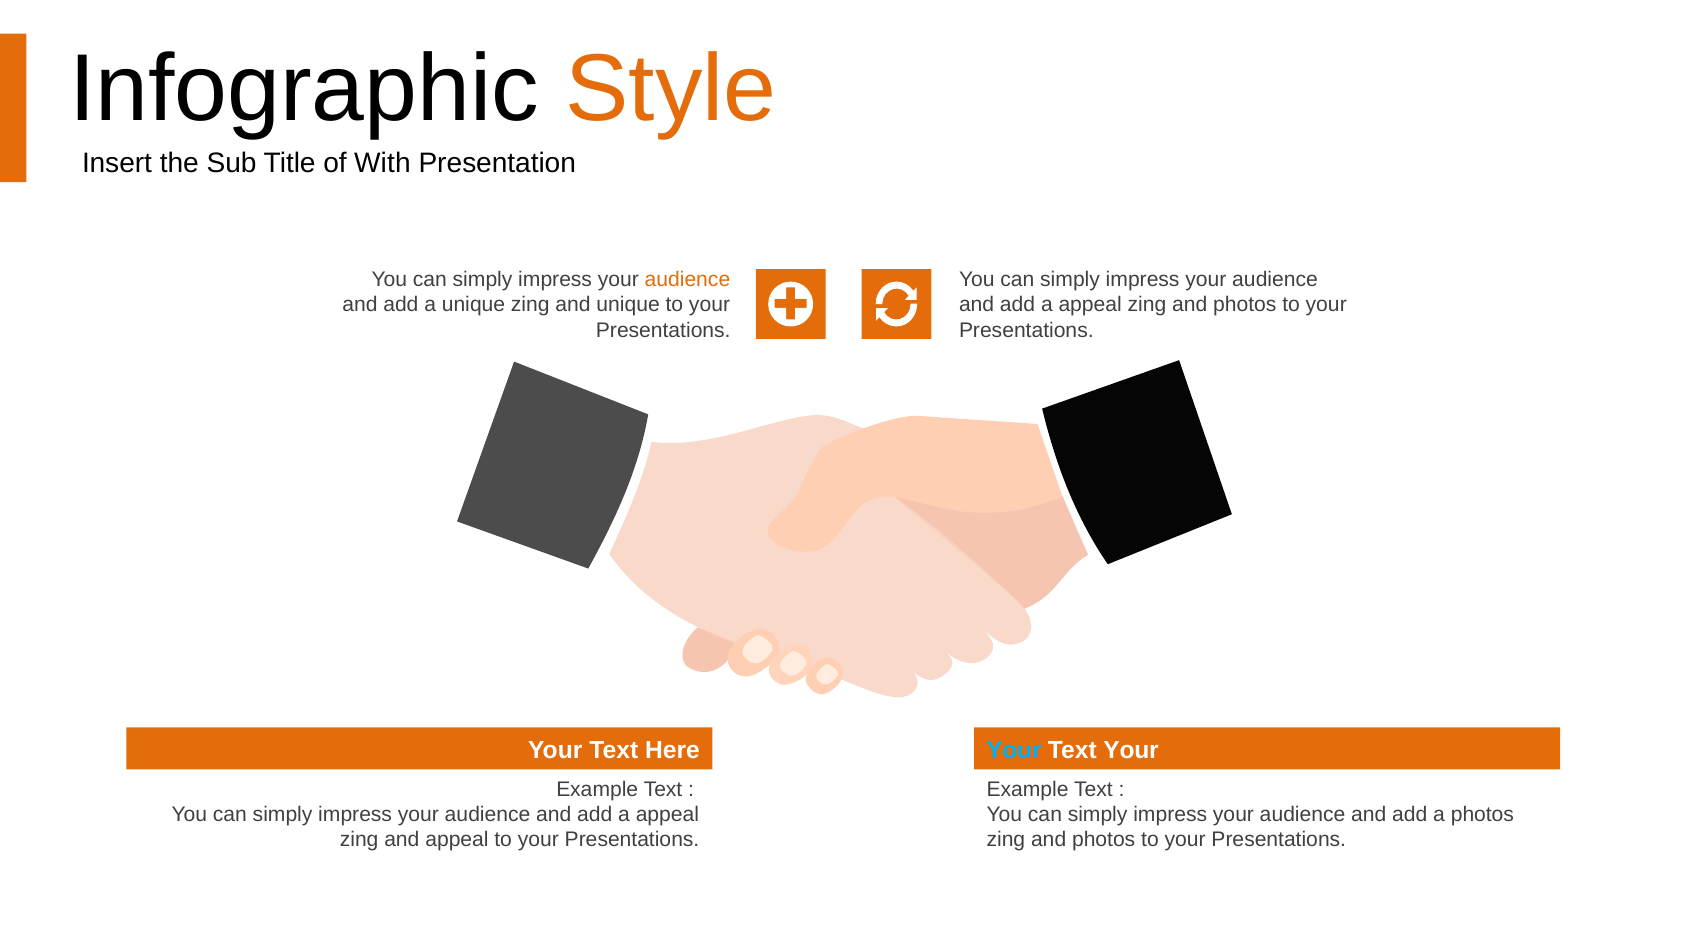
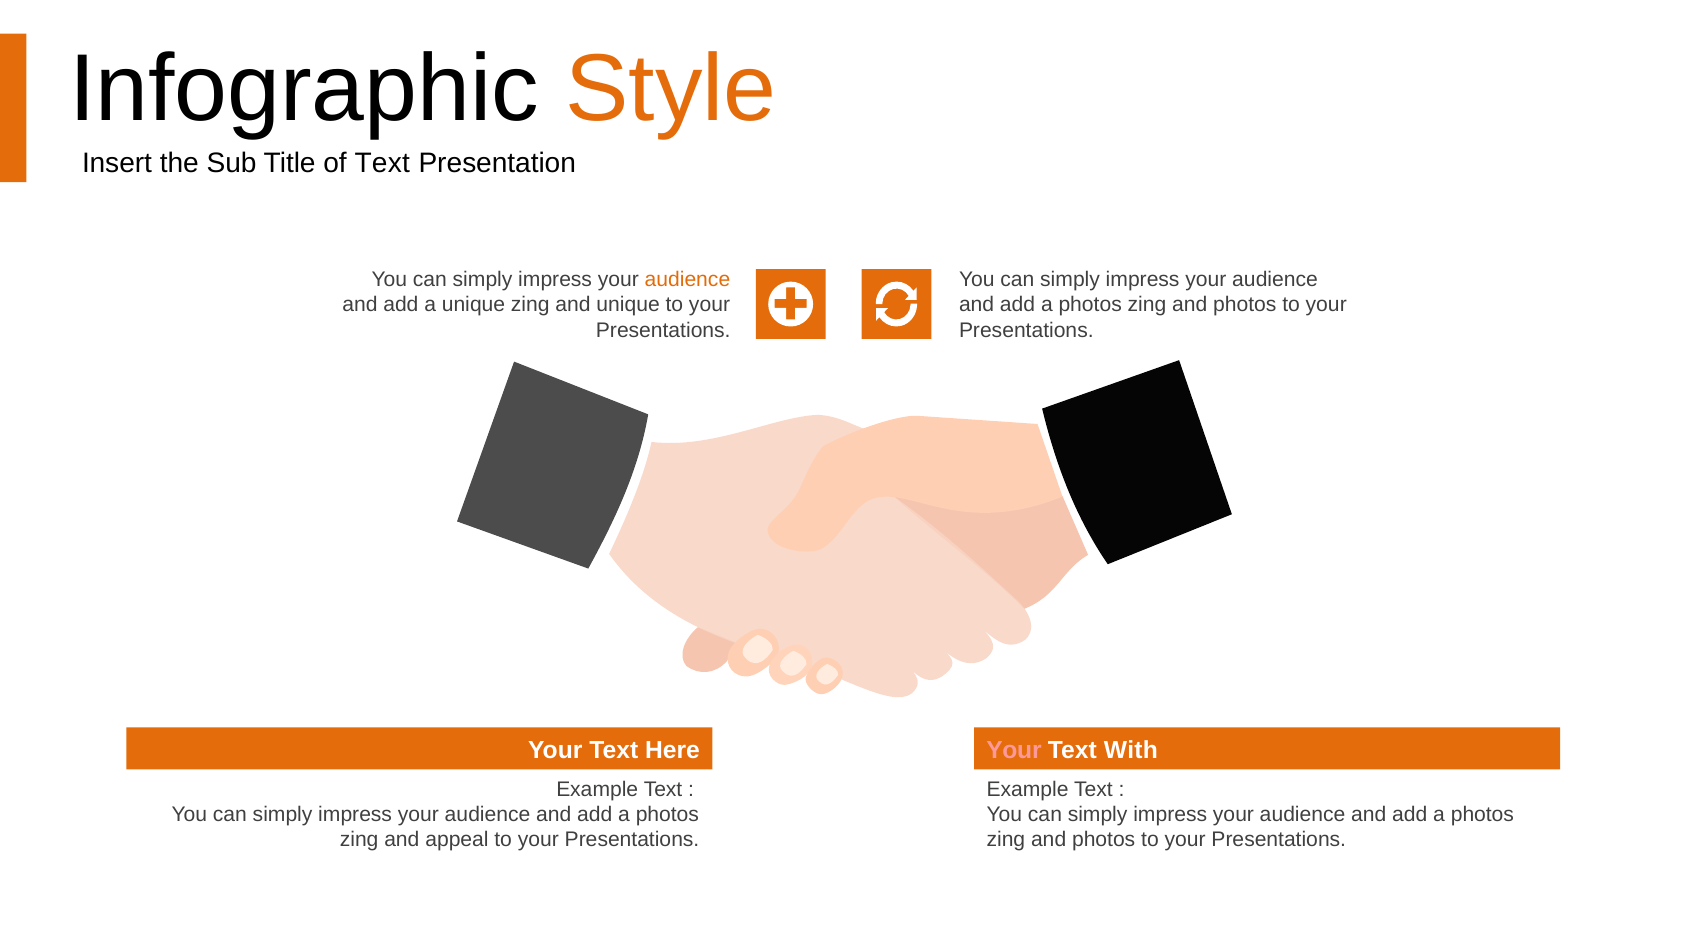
of With: With -> Text
appeal at (1090, 305): appeal -> photos
Your at (1014, 750) colour: light blue -> pink
Text Your: Your -> With
appeal at (667, 815): appeal -> photos
